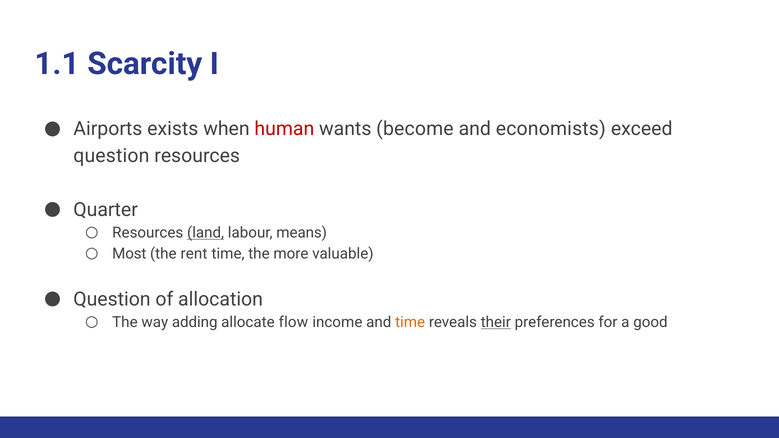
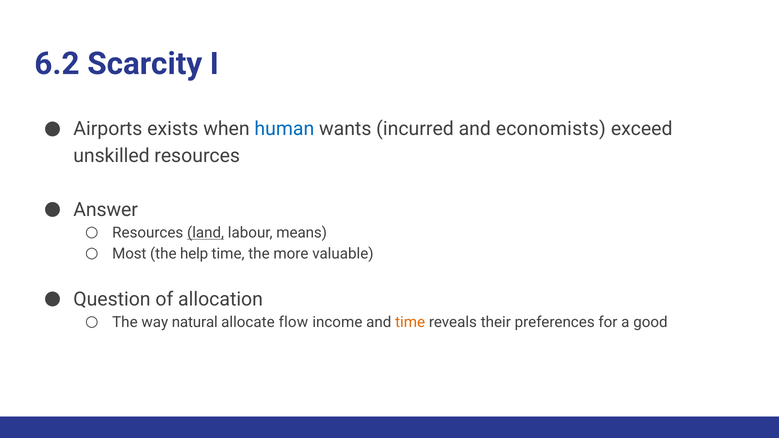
1.1: 1.1 -> 6.2
human colour: red -> blue
become: become -> incurred
question at (111, 156): question -> unskilled
Quarter: Quarter -> Answer
rent: rent -> help
adding: adding -> natural
their underline: present -> none
